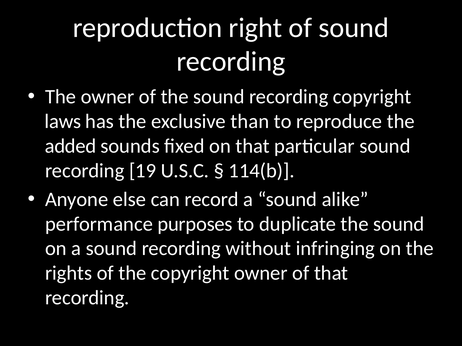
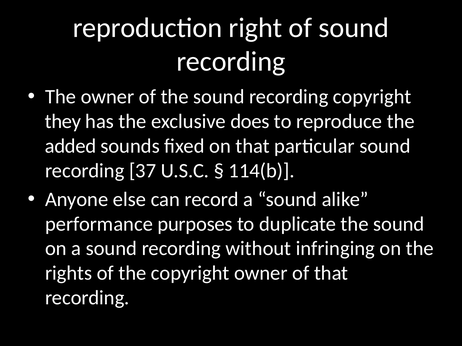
laws: laws -> they
than: than -> does
19: 19 -> 37
